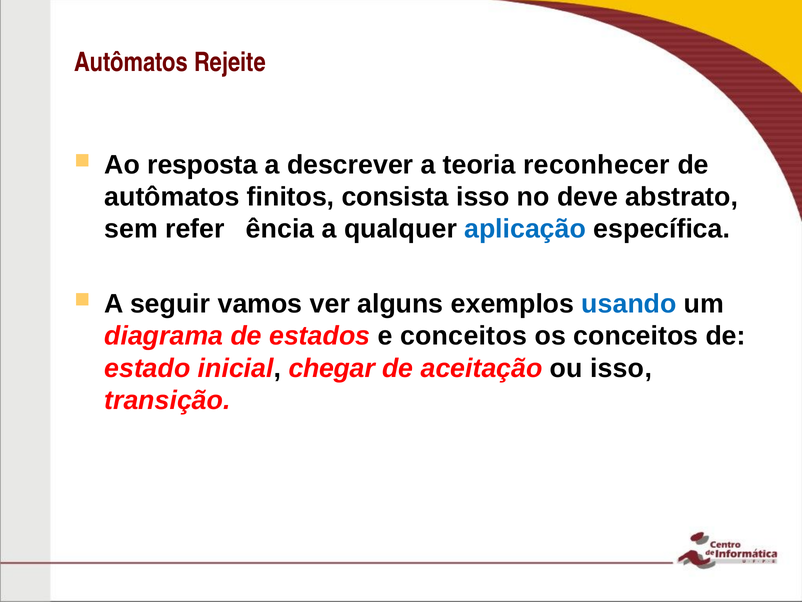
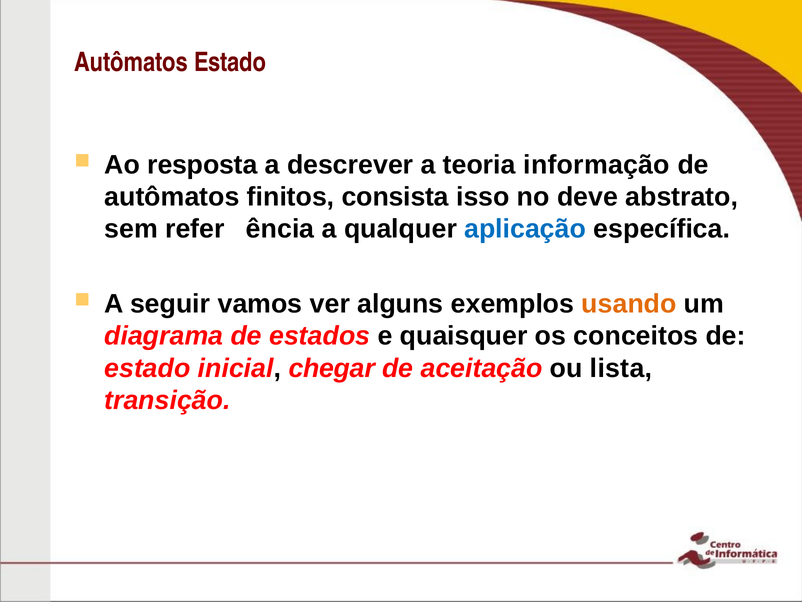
Autômatos Rejeite: Rejeite -> Estado
reconhecer: reconhecer -> informação
usando colour: blue -> orange
e conceitos: conceitos -> quaisquer
ou isso: isso -> lista
